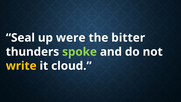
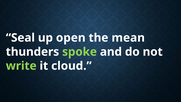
were: were -> open
bitter: bitter -> mean
write colour: yellow -> light green
